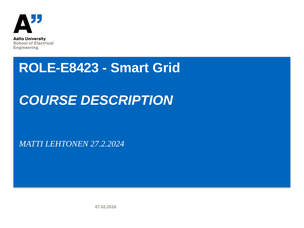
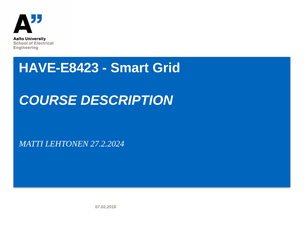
ROLE-E8423: ROLE-E8423 -> HAVE-E8423
